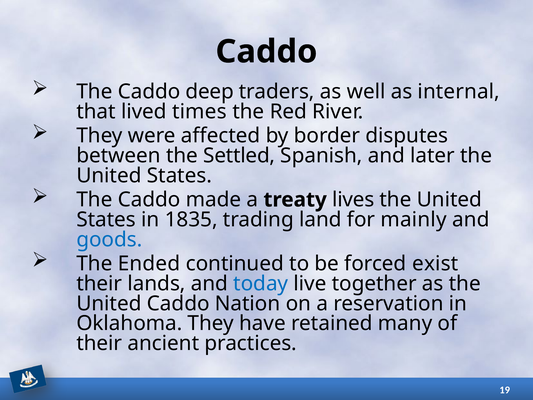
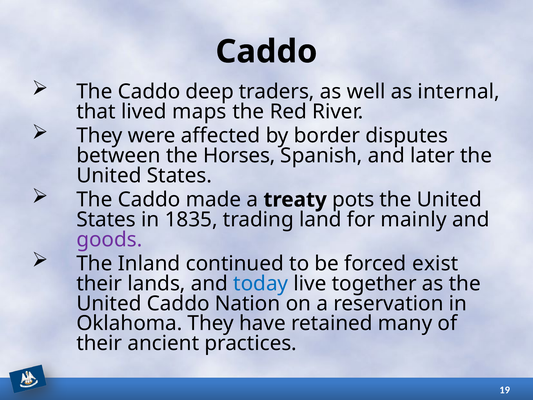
times: times -> maps
Settled: Settled -> Horses
lives: lives -> pots
goods colour: blue -> purple
Ended: Ended -> Inland
